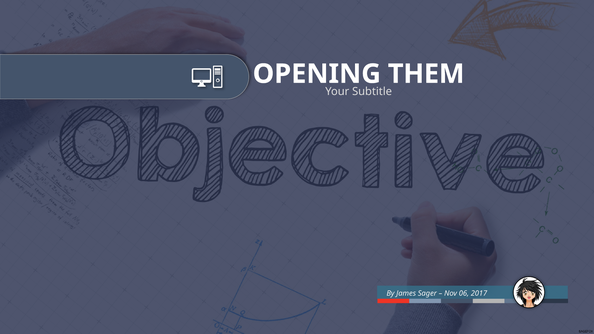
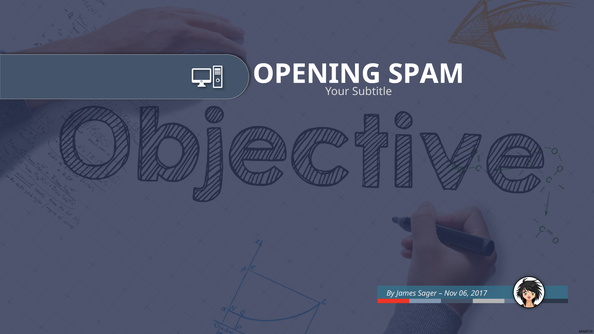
THEM: THEM -> SPAM
